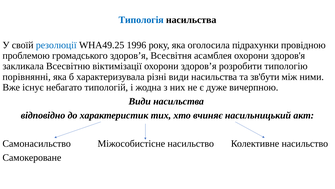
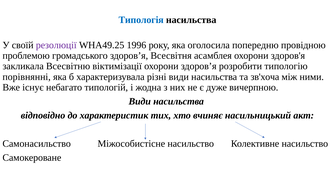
резолюції colour: blue -> purple
підрахунки: підрахунки -> попередню
зв'бути: зв'бути -> зв'хоча
